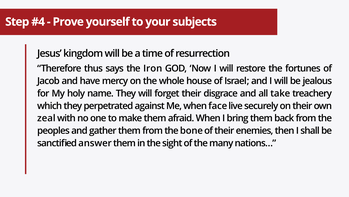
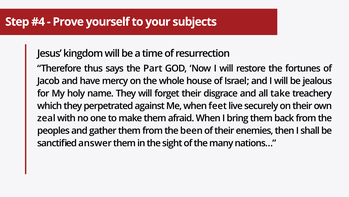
Iron: Iron -> Part
face: face -> feet
bone: bone -> been
